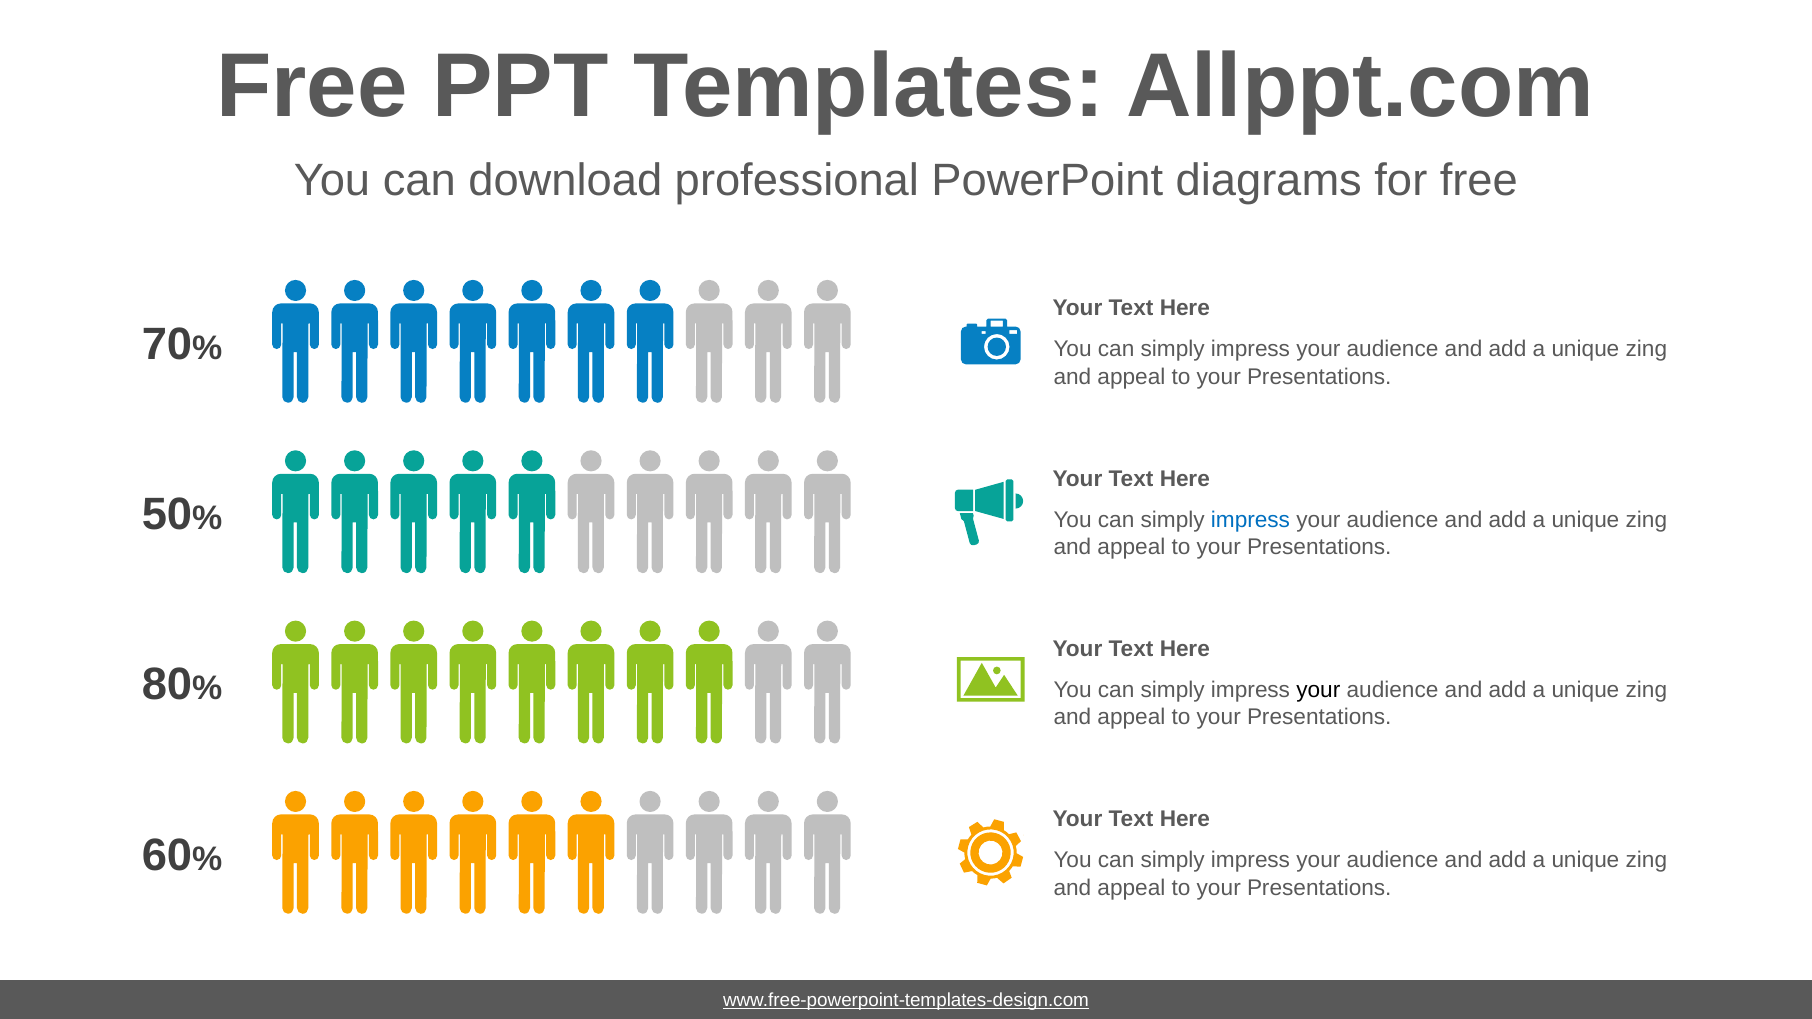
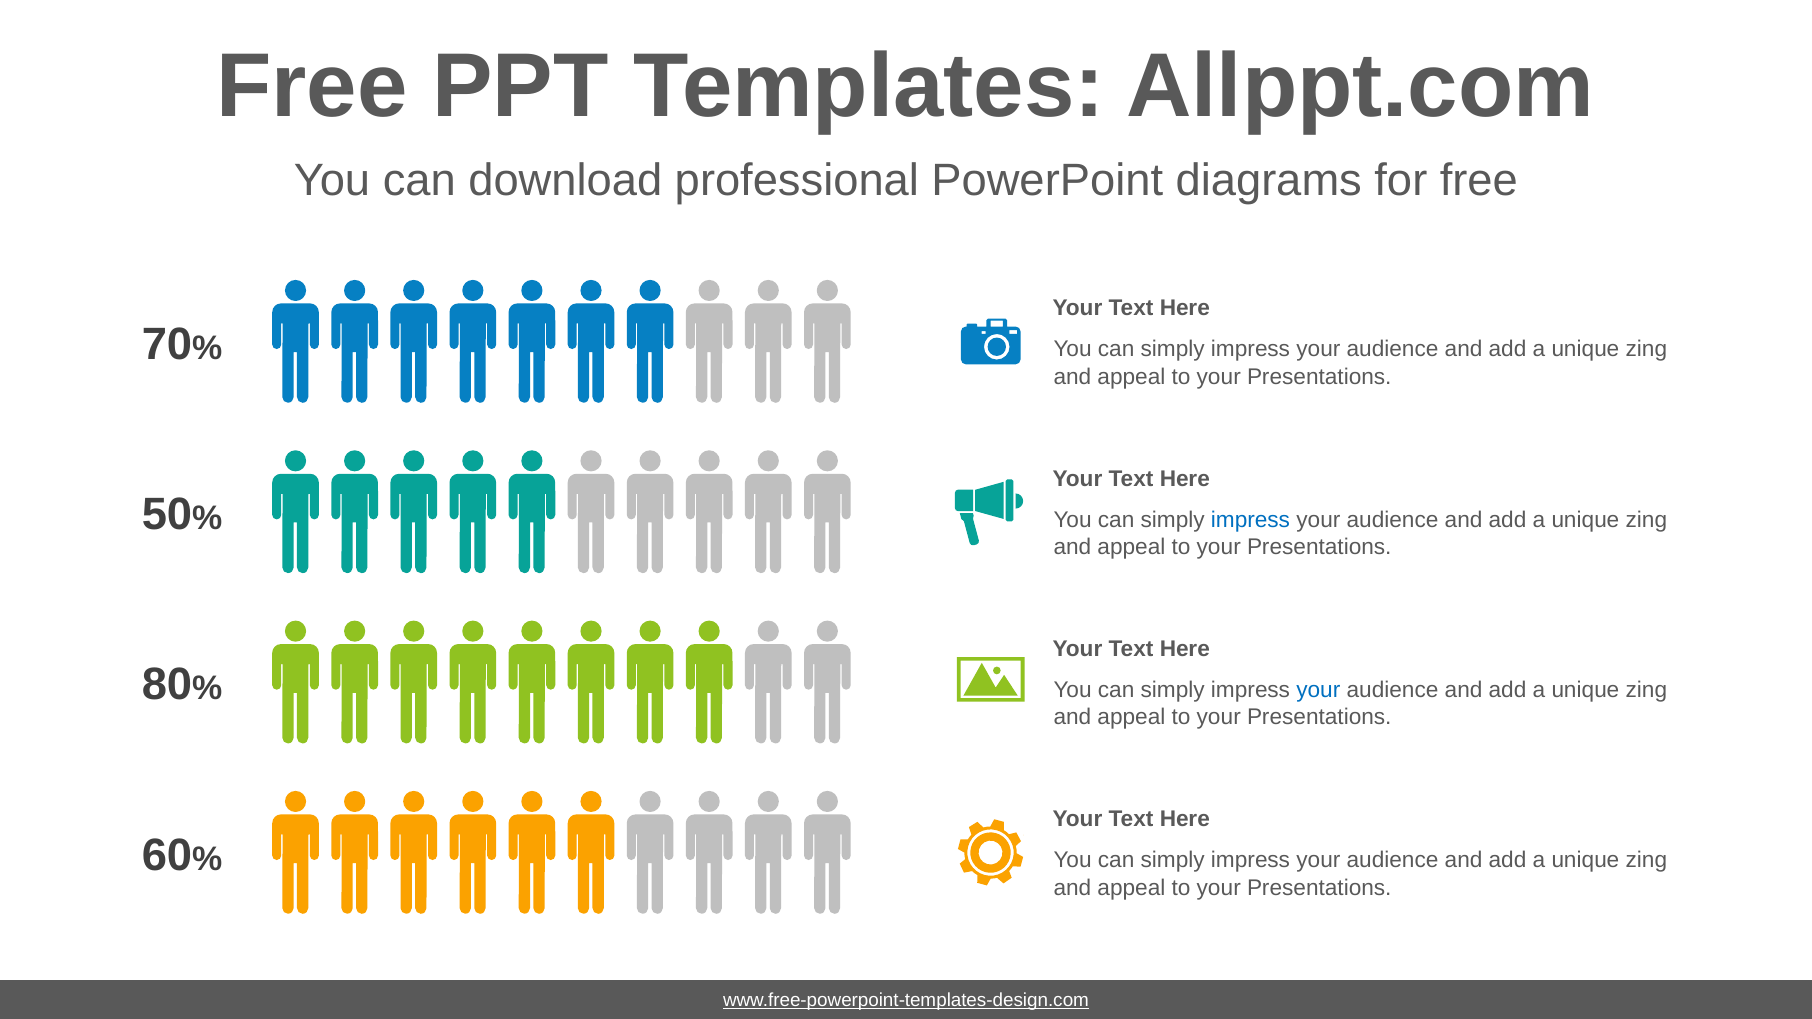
your at (1318, 690) colour: black -> blue
